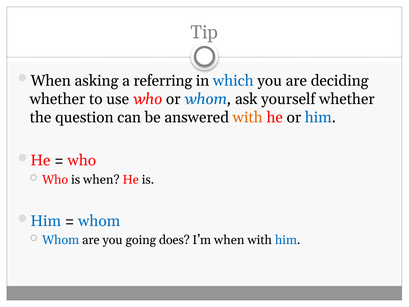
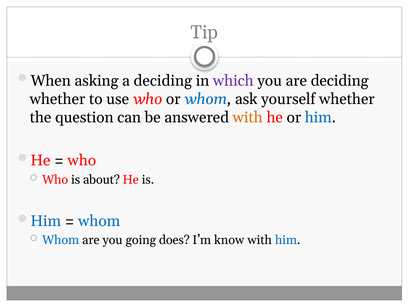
a referring: referring -> deciding
which colour: blue -> purple
is when: when -> about
I’m when: when -> know
